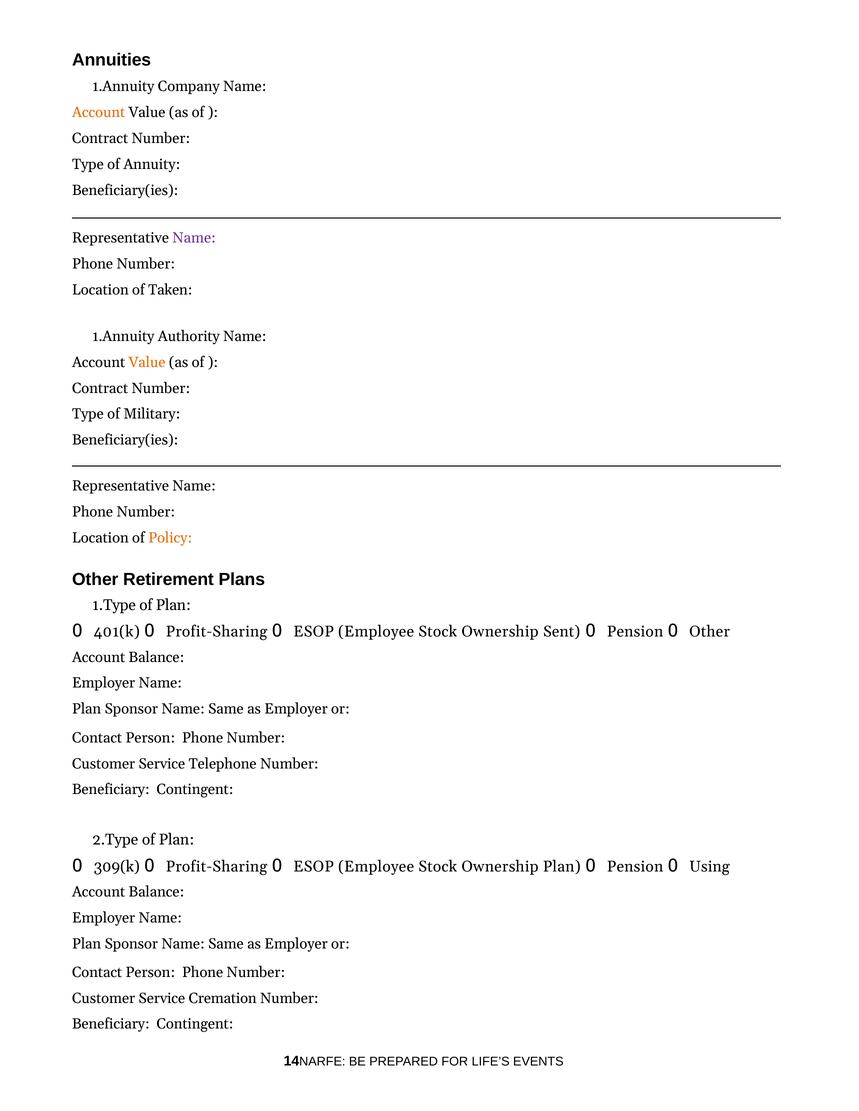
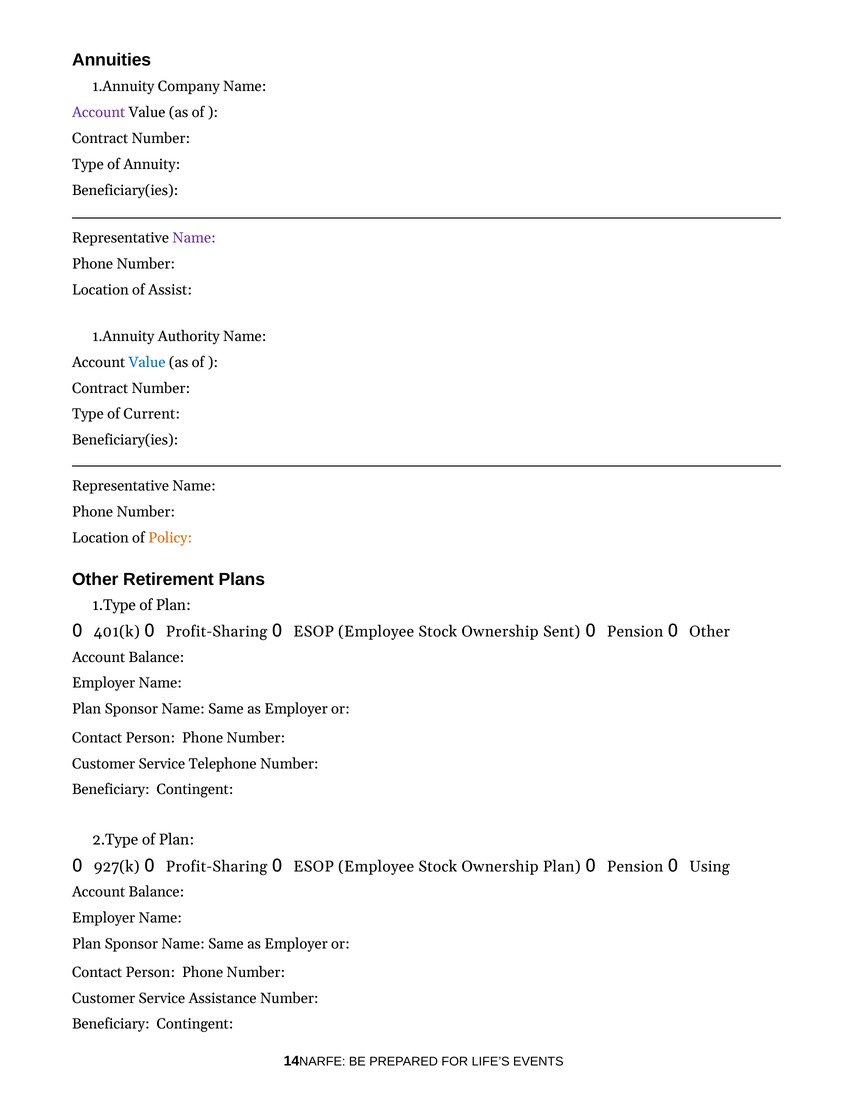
Account at (99, 113) colour: orange -> purple
Taken: Taken -> Assist
Value at (147, 363) colour: orange -> blue
Military: Military -> Current
309(k: 309(k -> 927(k
Cremation: Cremation -> Assistance
